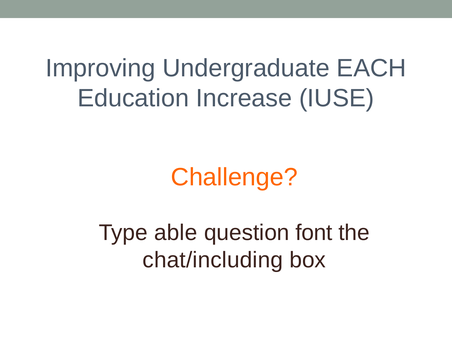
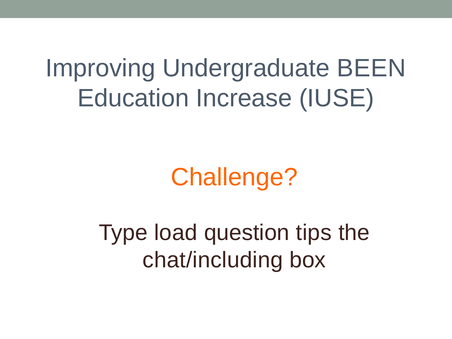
EACH: EACH -> BEEN
able: able -> load
font: font -> tips
